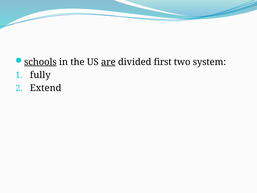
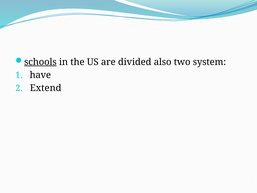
are underline: present -> none
first: first -> also
fully: fully -> have
